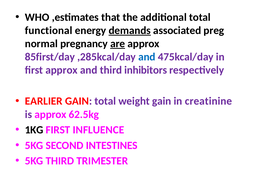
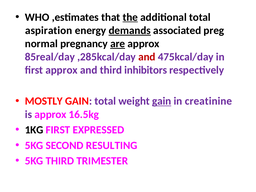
the underline: none -> present
functional: functional -> aspiration
85first/day: 85first/day -> 85real/day
and at (147, 57) colour: blue -> red
EARLIER: EARLIER -> MOSTLY
gain at (162, 101) underline: none -> present
62.5kg: 62.5kg -> 16.5kg
INFLUENCE: INFLUENCE -> EXPRESSED
INTESTINES: INTESTINES -> RESULTING
